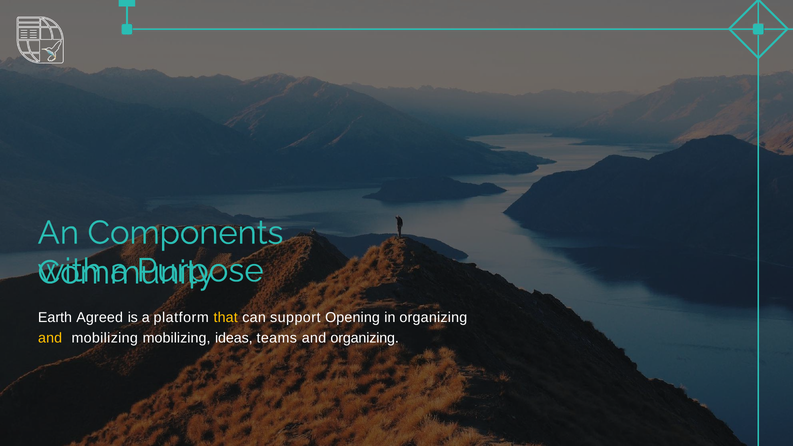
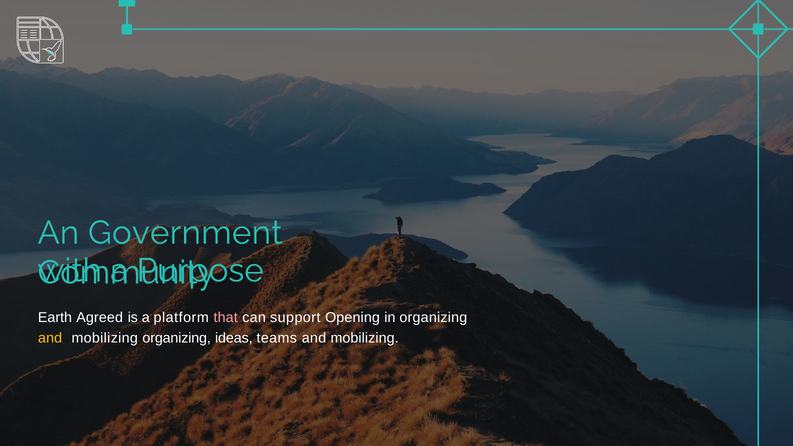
Components: Components -> Government
that colour: yellow -> pink
mobilizing mobilizing: mobilizing -> organizing
teams and organizing: organizing -> mobilizing
